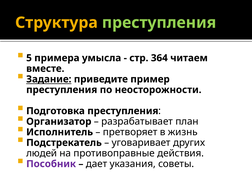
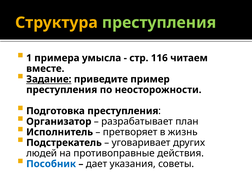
5: 5 -> 1
364: 364 -> 116
Пособник colour: purple -> blue
